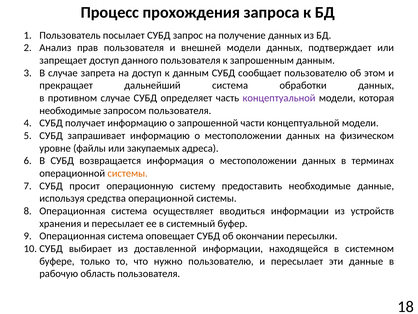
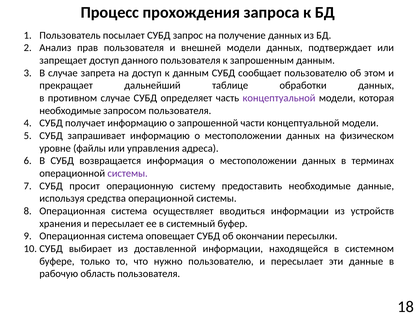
дальнейший система: система -> таблице
закупаемых: закупаемых -> управления
системы at (128, 173) colour: orange -> purple
